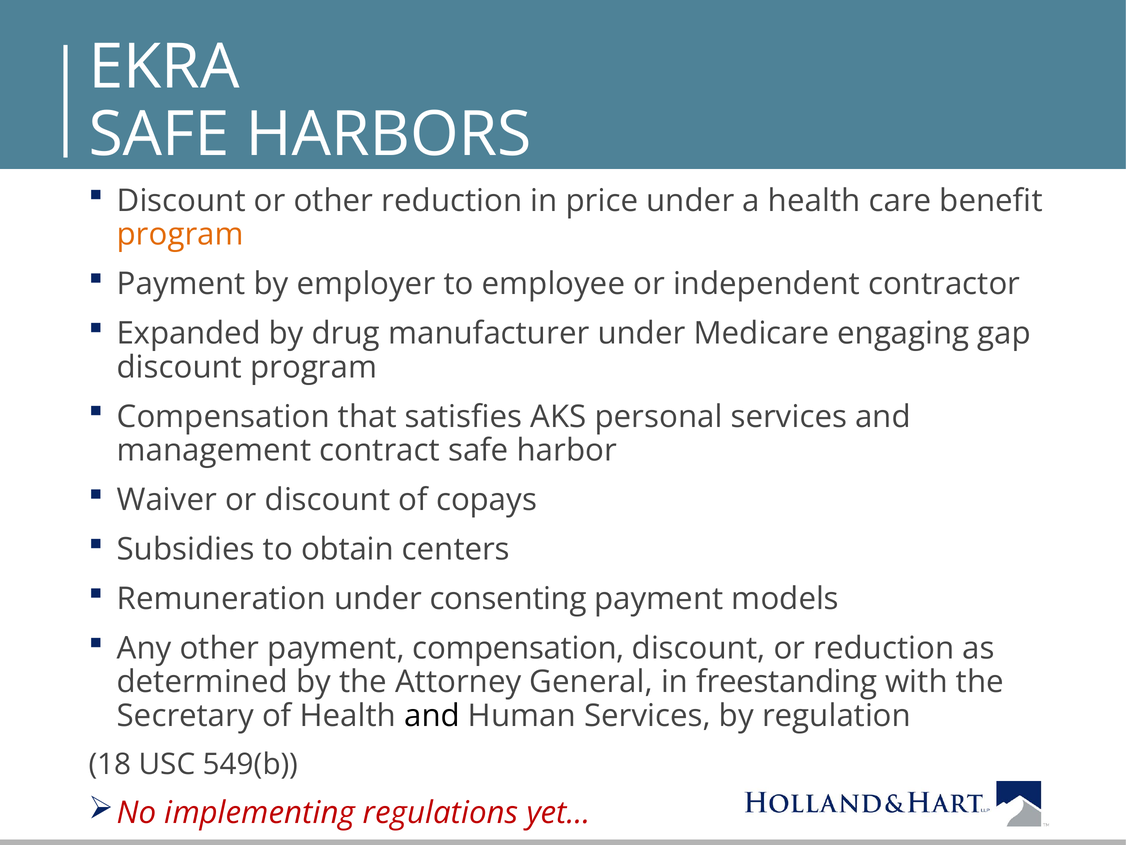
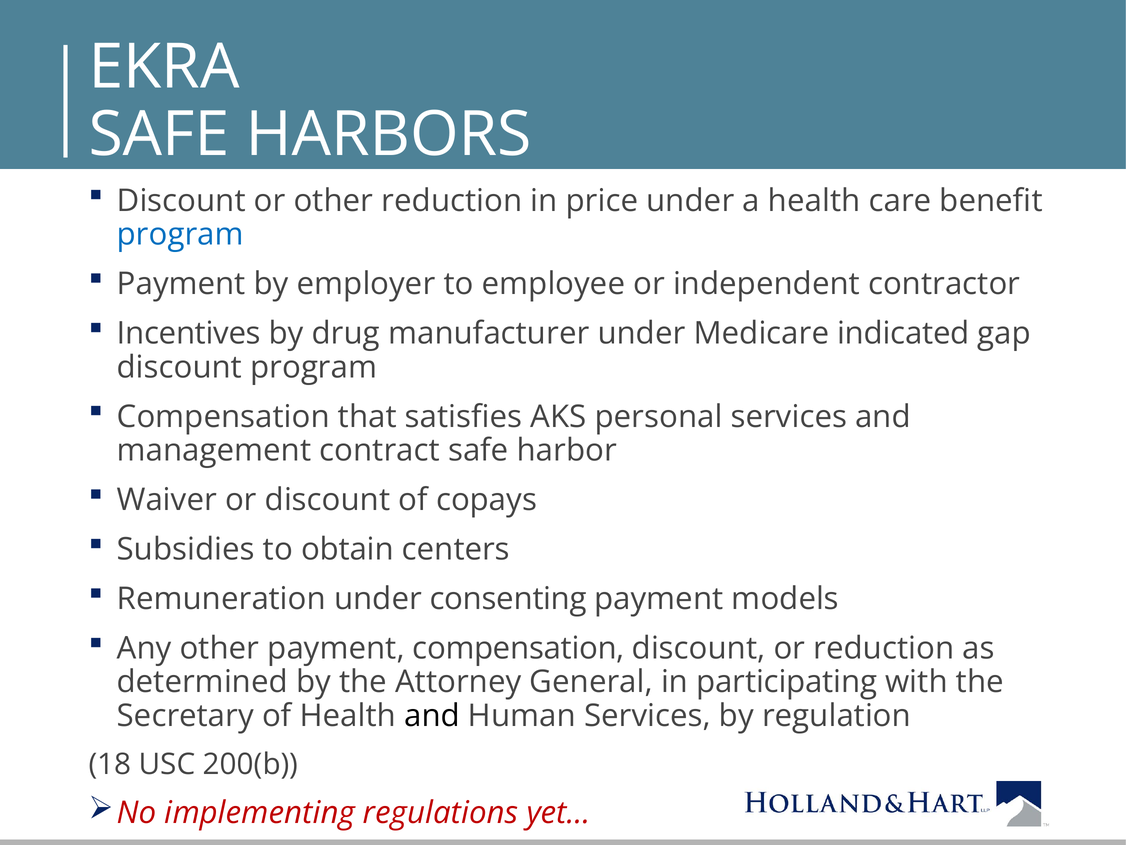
program at (180, 234) colour: orange -> blue
Expanded: Expanded -> Incentives
engaging: engaging -> indicated
freestanding: freestanding -> participating
549(b: 549(b -> 200(b
